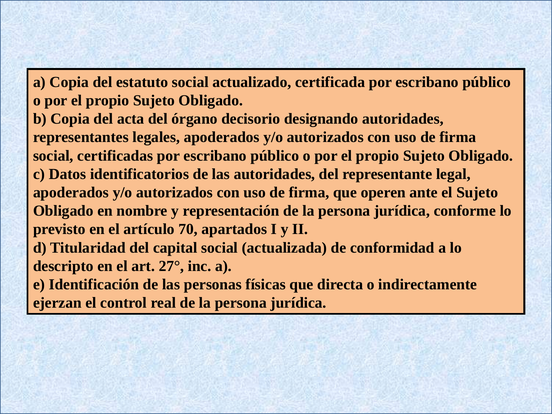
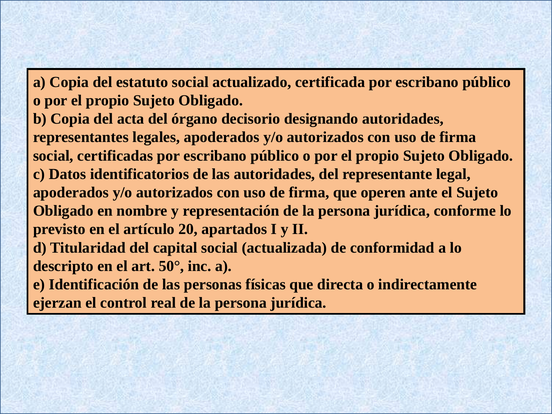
70: 70 -> 20
27°: 27° -> 50°
